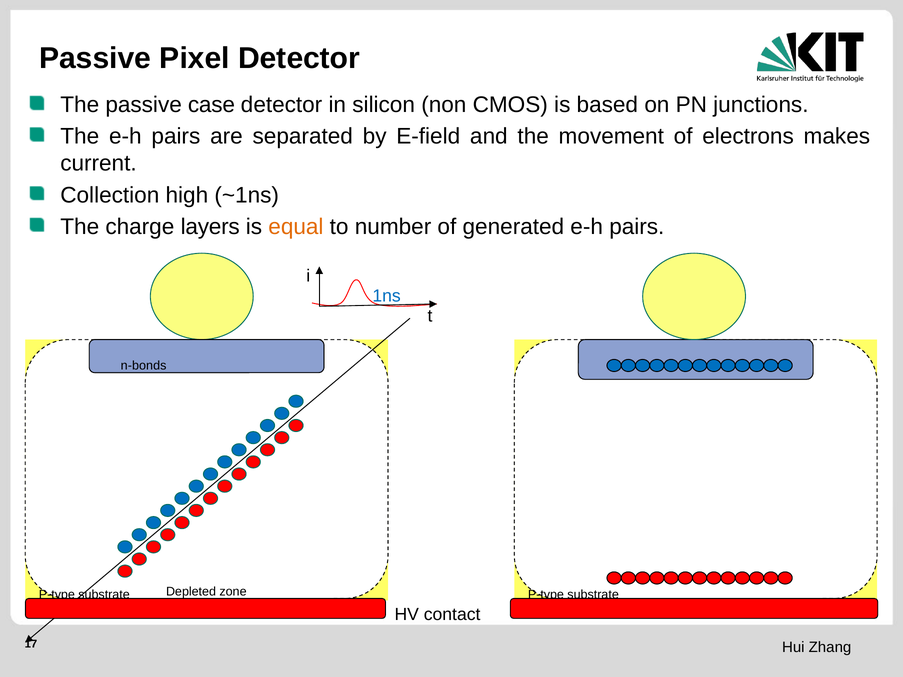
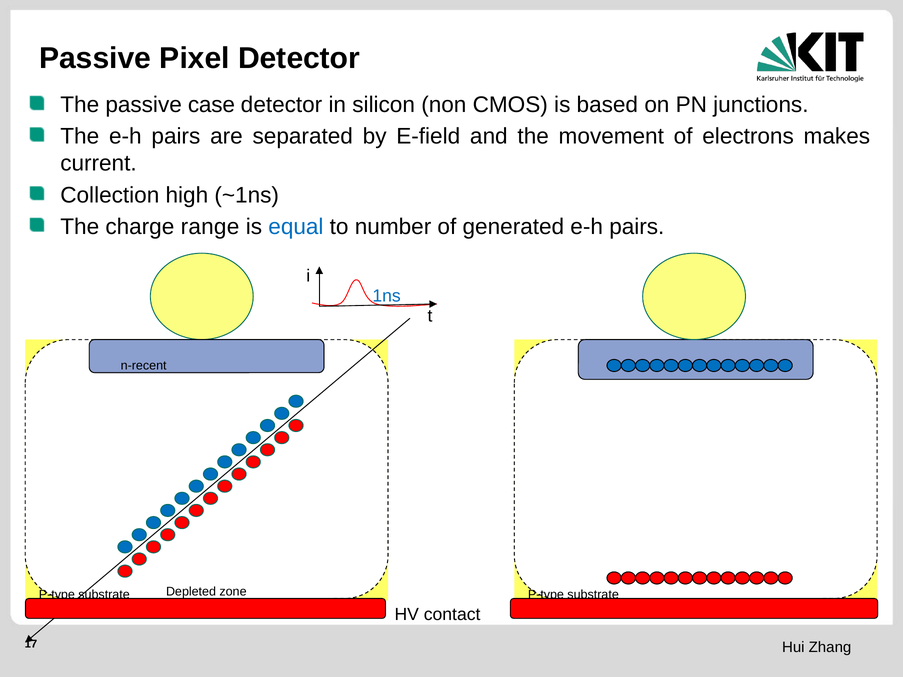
layers: layers -> range
equal colour: orange -> blue
n-bonds: n-bonds -> n-recent
